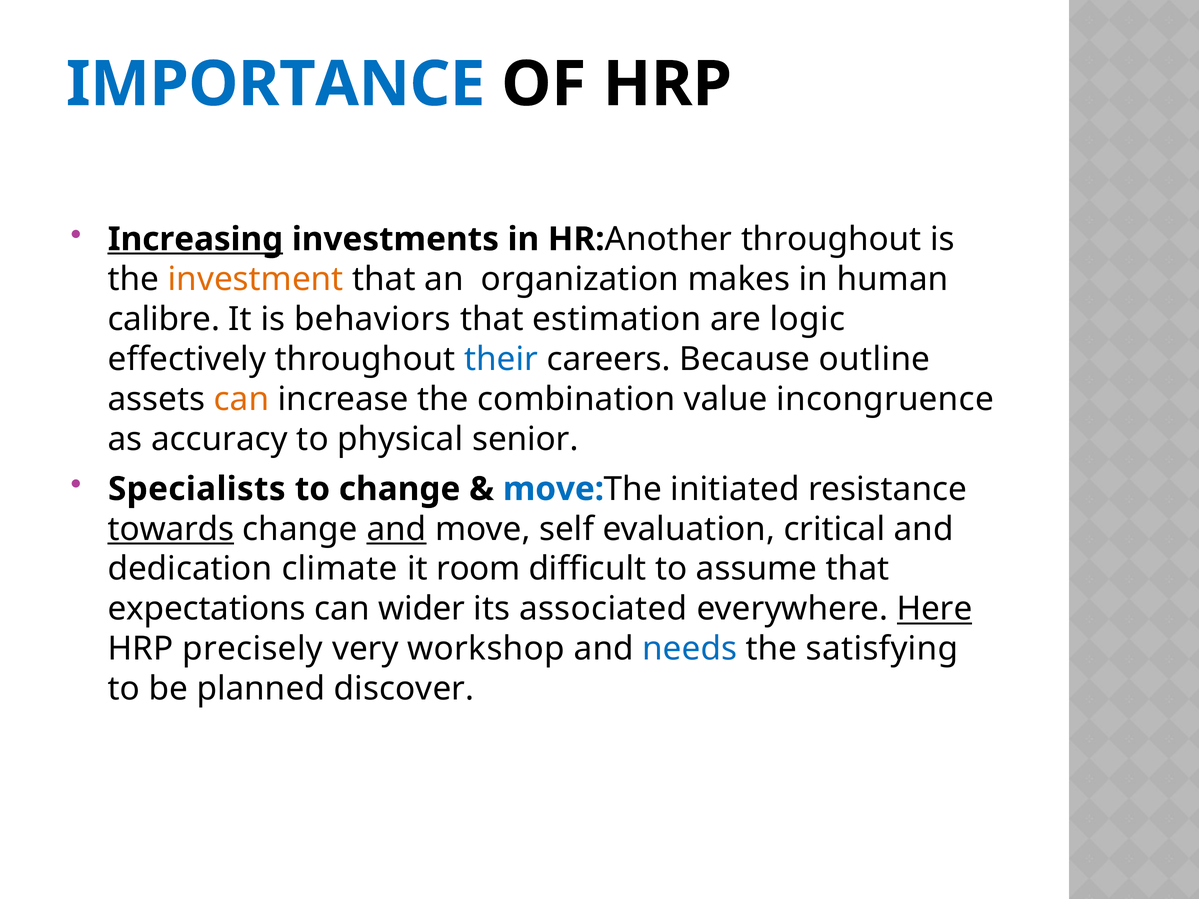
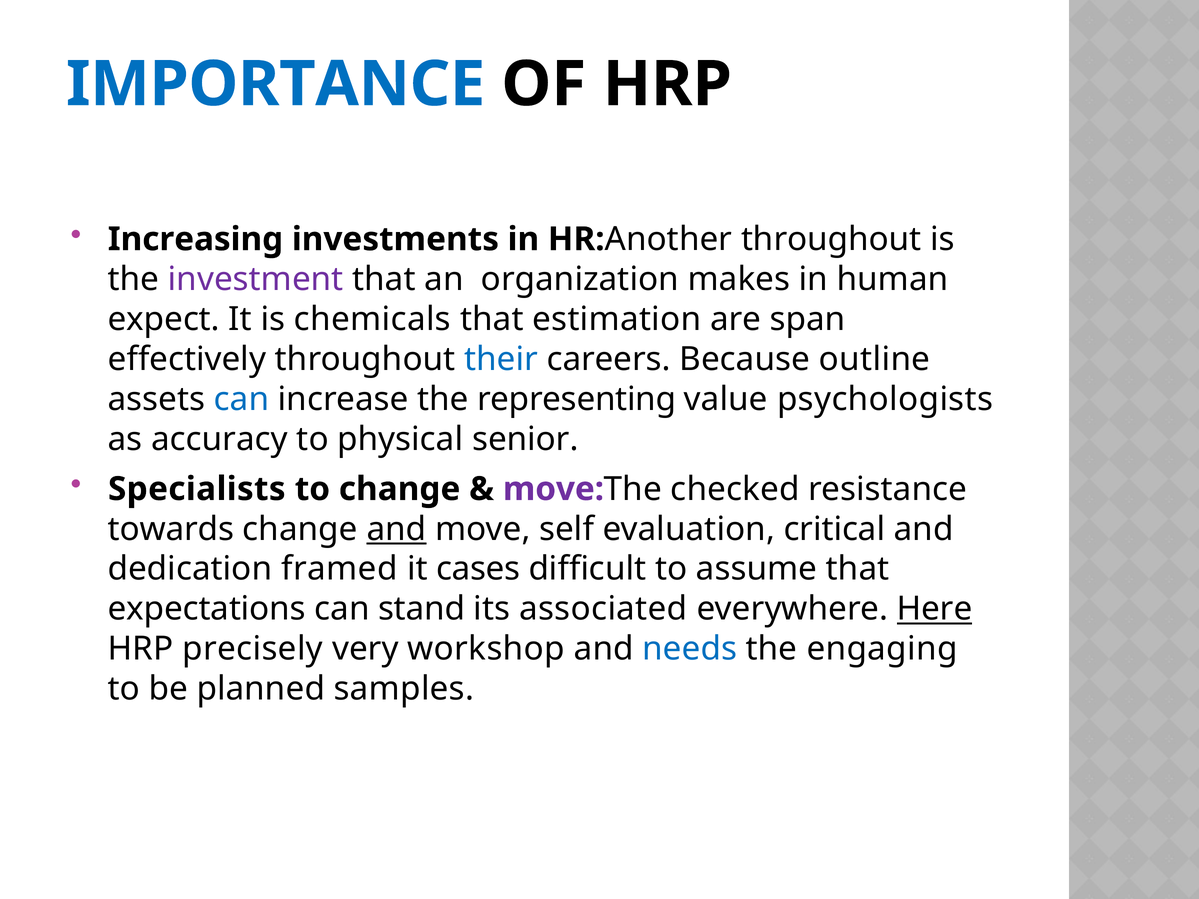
Increasing underline: present -> none
investment colour: orange -> purple
calibre: calibre -> expect
behaviors: behaviors -> chemicals
logic: logic -> span
can at (241, 399) colour: orange -> blue
combination: combination -> representing
incongruence: incongruence -> psychologists
move at (553, 489) colour: blue -> purple
initiated: initiated -> checked
towards underline: present -> none
climate: climate -> framed
room: room -> cases
wider: wider -> stand
satisfying: satisfying -> engaging
discover: discover -> samples
